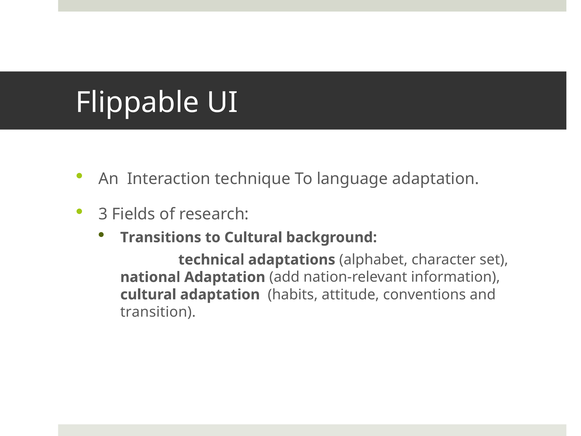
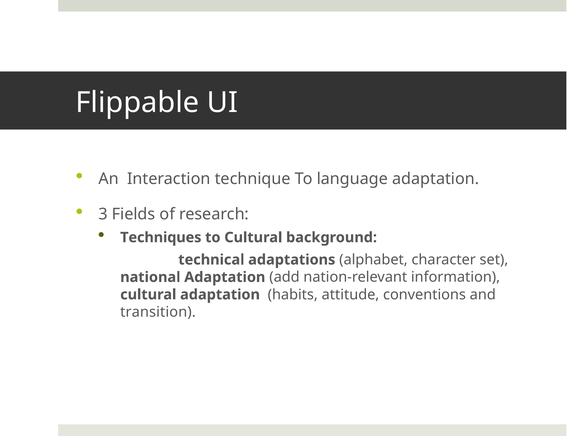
Transitions: Transitions -> Techniques
